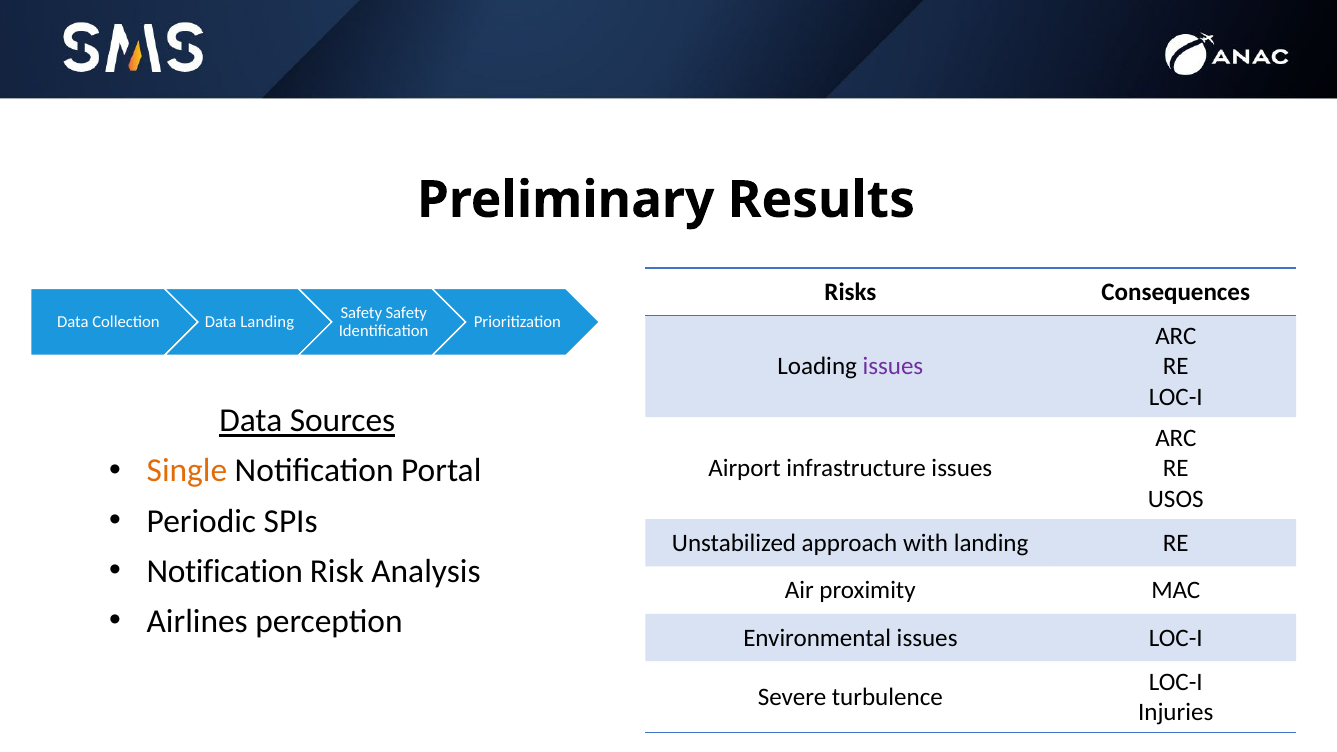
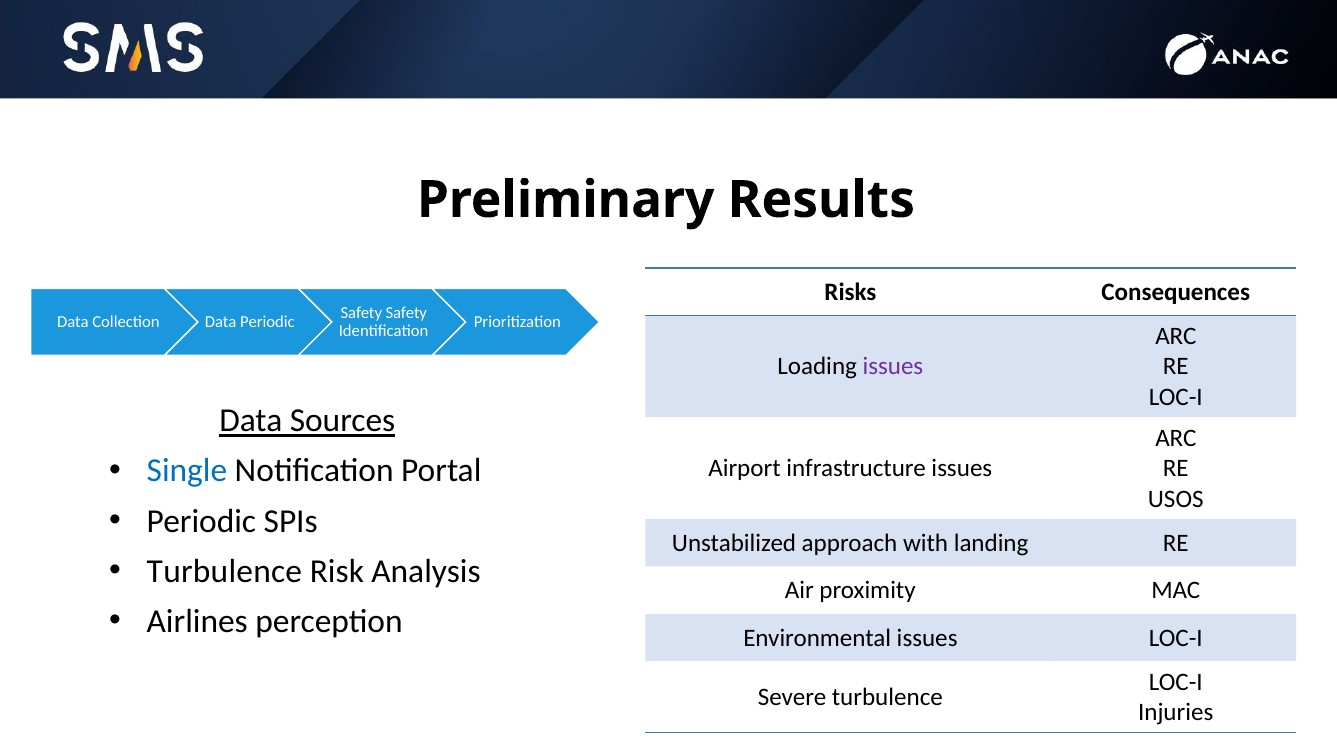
Data Landing: Landing -> Periodic
Single colour: orange -> blue
Notification at (225, 571): Notification -> Turbulence
